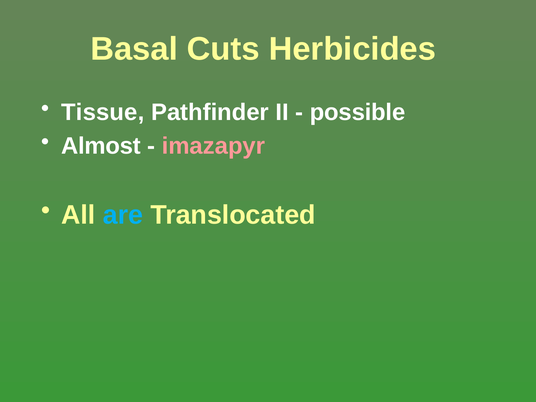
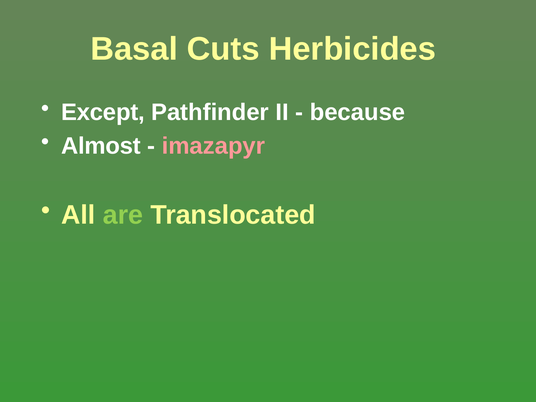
Tissue: Tissue -> Except
possible: possible -> because
are colour: light blue -> light green
